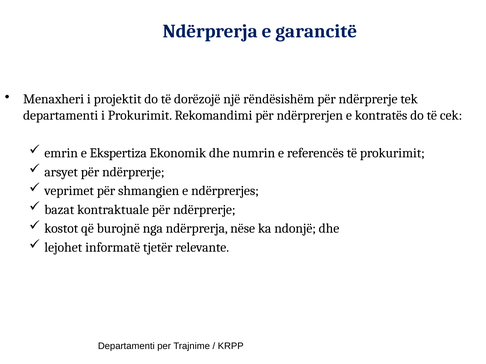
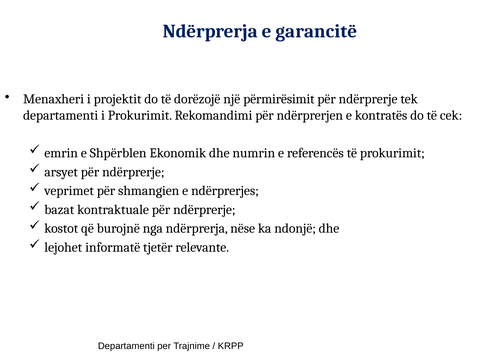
rëndësishëm: rëndësishëm -> përmirësimit
Ekspertiza: Ekspertiza -> Shpërblen
